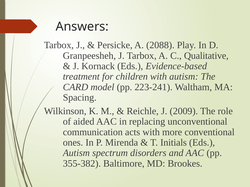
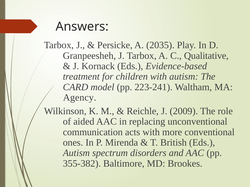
2088: 2088 -> 2035
Spacing: Spacing -> Agency
Initials: Initials -> British
